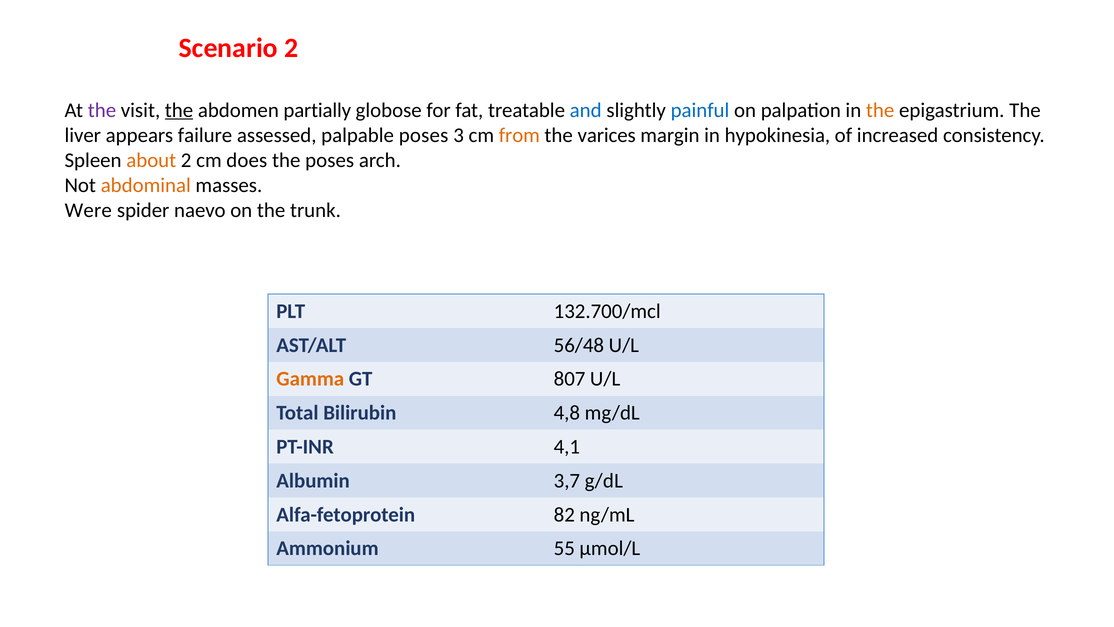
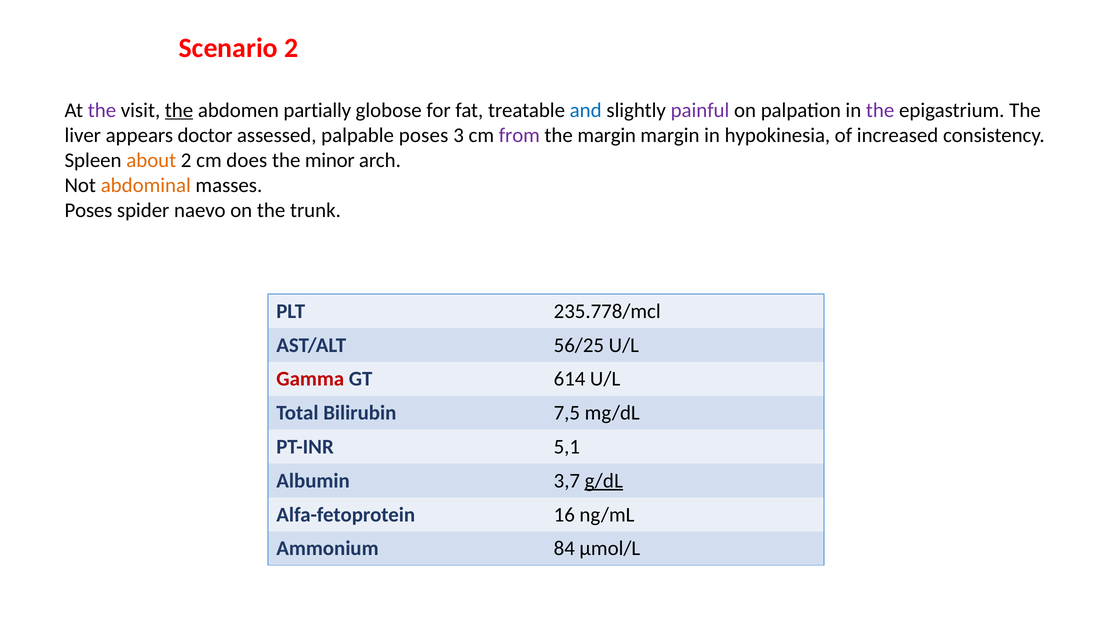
painful colour: blue -> purple
the at (880, 110) colour: orange -> purple
failure: failure -> doctor
from colour: orange -> purple
the varices: varices -> margin
the poses: poses -> minor
Were at (88, 210): Were -> Poses
132.700/mcl: 132.700/mcl -> 235.778/mcl
56/48: 56/48 -> 56/25
Gamma colour: orange -> red
807: 807 -> 614
4,8: 4,8 -> 7,5
4,1: 4,1 -> 5,1
g/dL underline: none -> present
82: 82 -> 16
55: 55 -> 84
